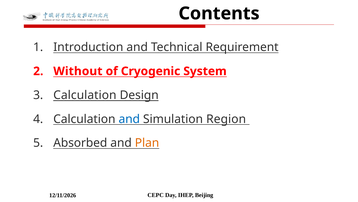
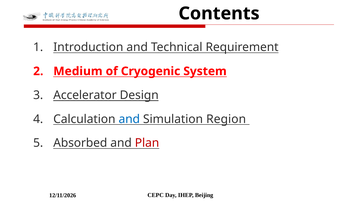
Without: Without -> Medium
Calculation at (85, 95): Calculation -> Accelerator
Plan colour: orange -> red
